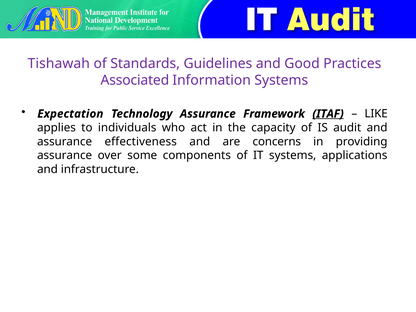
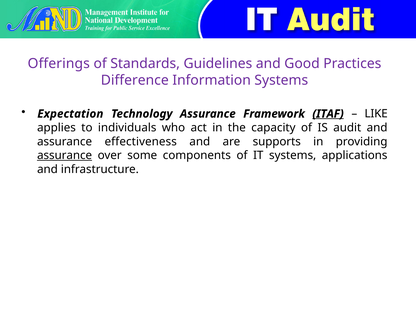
Tishawah: Tishawah -> Offerings
Associated: Associated -> Difference
concerns: concerns -> supports
assurance at (65, 155) underline: none -> present
